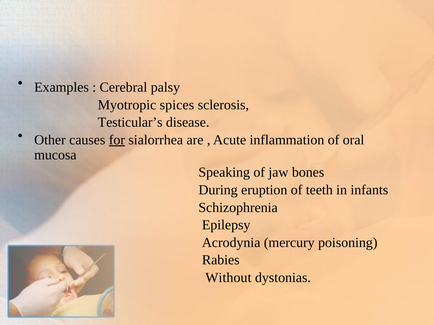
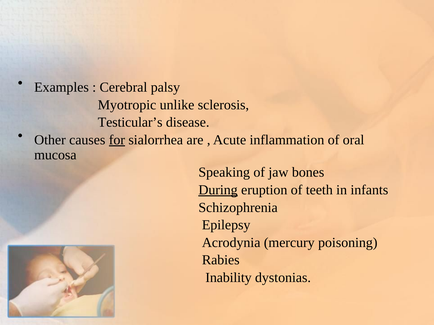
spices: spices -> unlike
During underline: none -> present
Without: Without -> Inability
